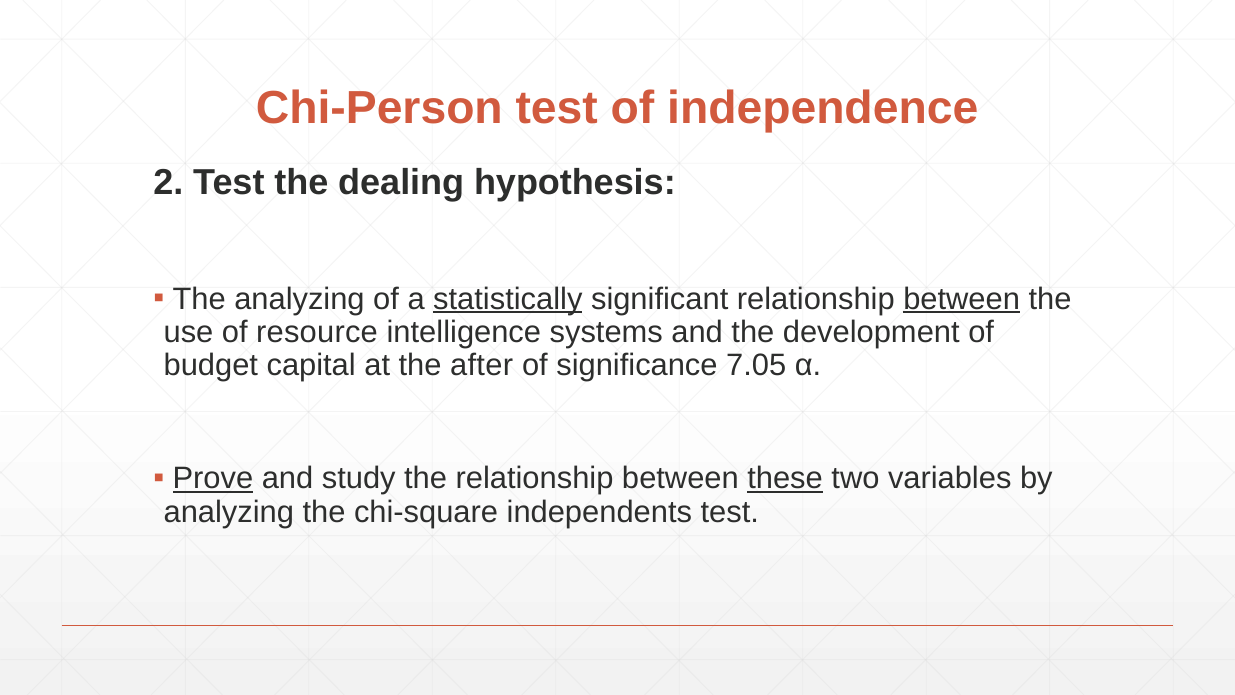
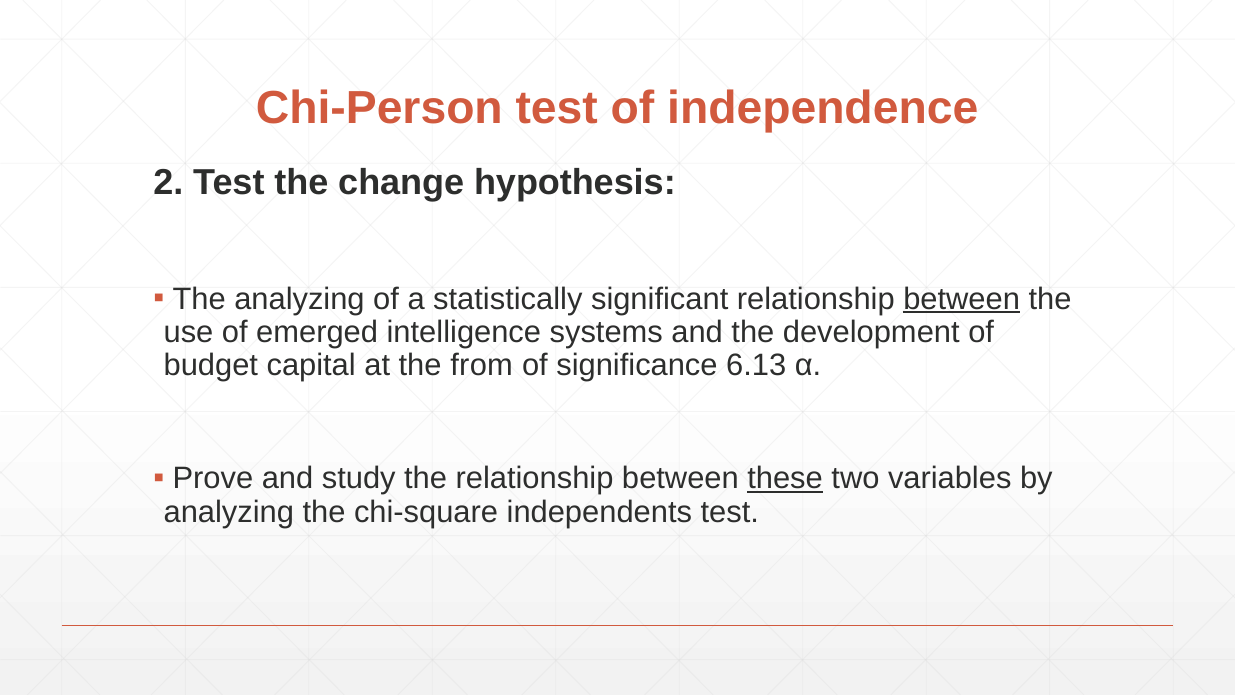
dealing: dealing -> change
statistically underline: present -> none
resource: resource -> emerged
after: after -> from
7.05: 7.05 -> 6.13
Prove underline: present -> none
